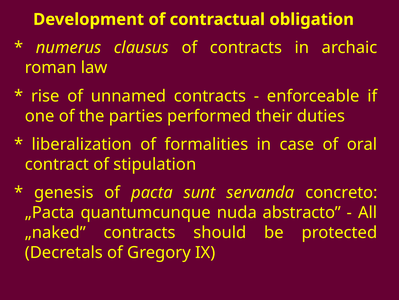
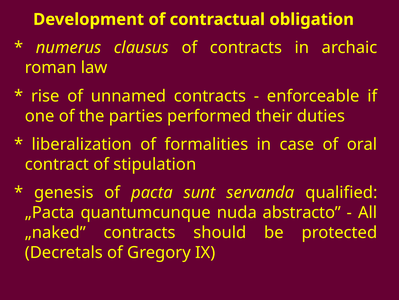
concreto: concreto -> qualified
